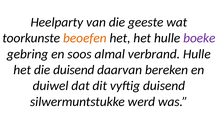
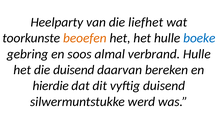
geeste: geeste -> liefhet
boeke colour: purple -> blue
duiwel: duiwel -> hierdie
